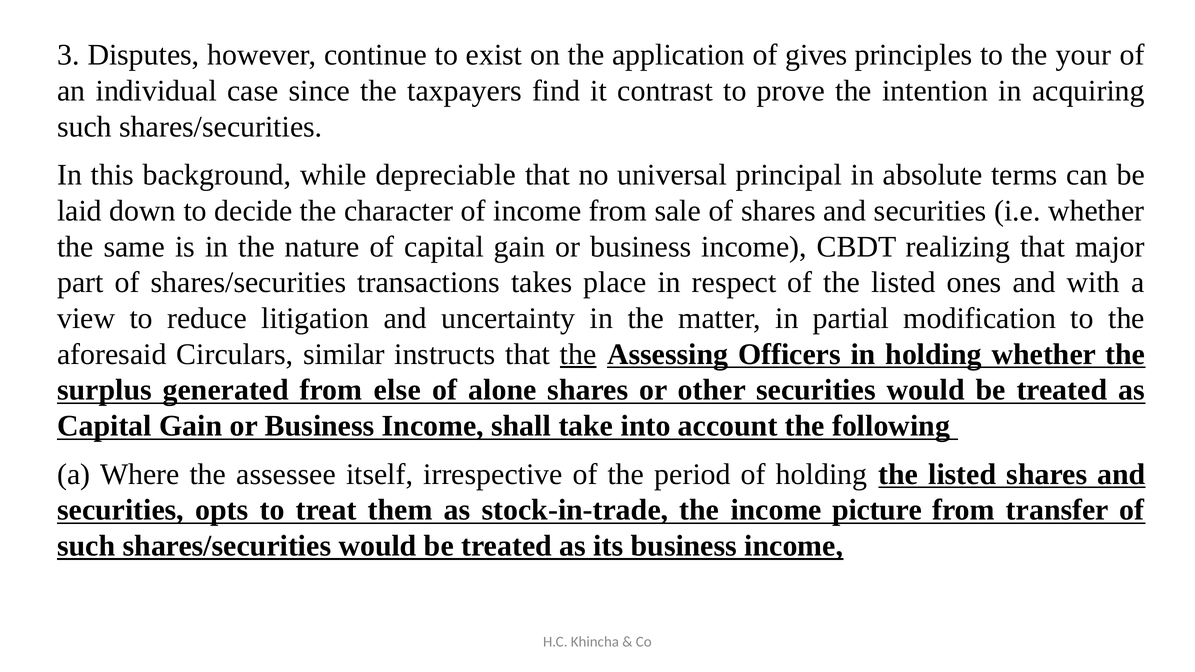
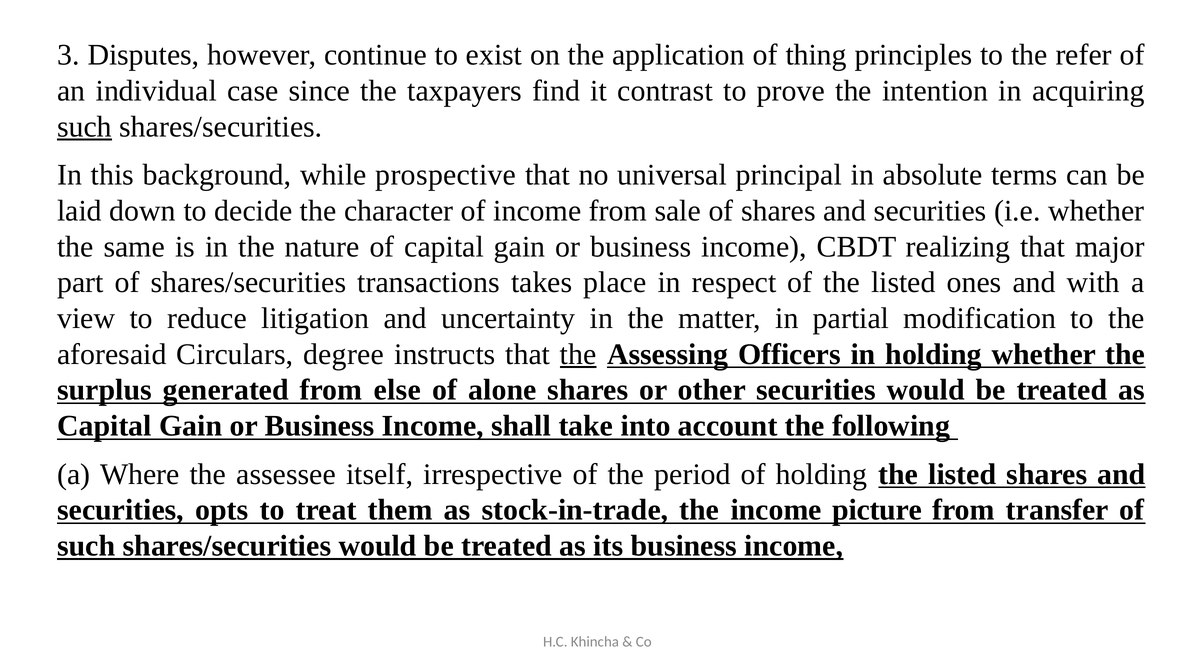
gives: gives -> thing
your: your -> refer
such at (85, 127) underline: none -> present
depreciable: depreciable -> prospective
similar: similar -> degree
